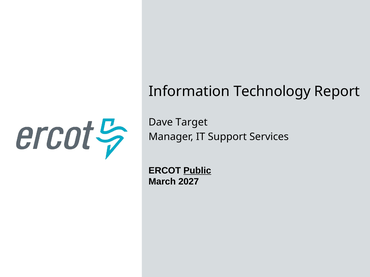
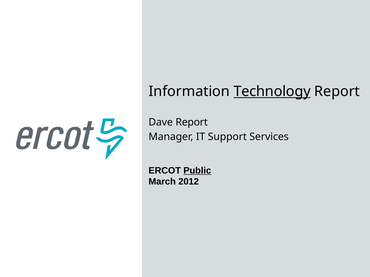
Technology underline: none -> present
Dave Target: Target -> Report
2027: 2027 -> 2012
